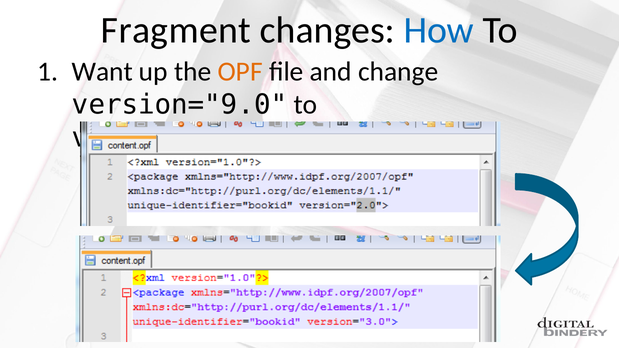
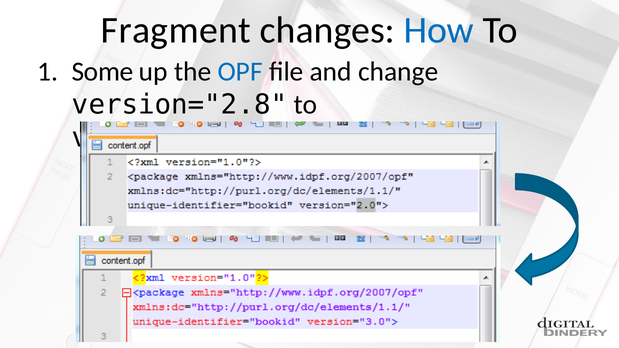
Want: Want -> Some
OPF colour: orange -> blue
version="9.0: version="9.0 -> version="2.8
